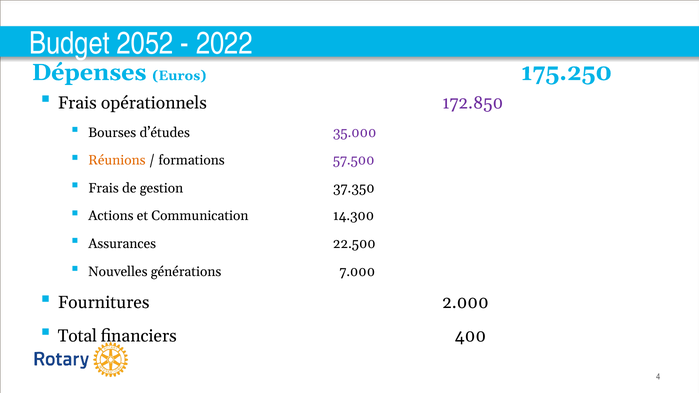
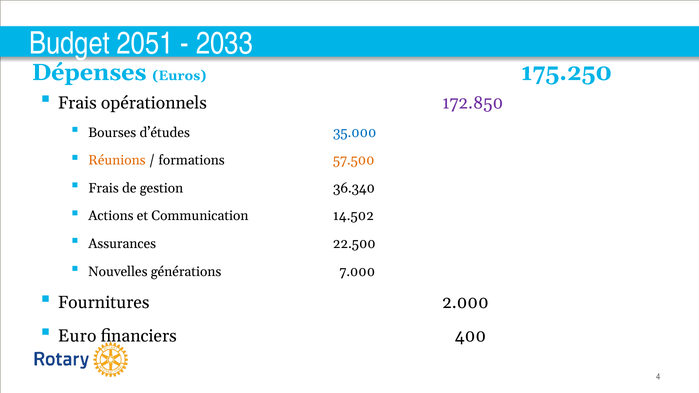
2052: 2052 -> 2051
2022: 2022 -> 2033
35.000 colour: purple -> blue
57.500 colour: purple -> orange
37.350: 37.350 -> 36.340
14.300: 14.300 -> 14.502
Total: Total -> Euro
